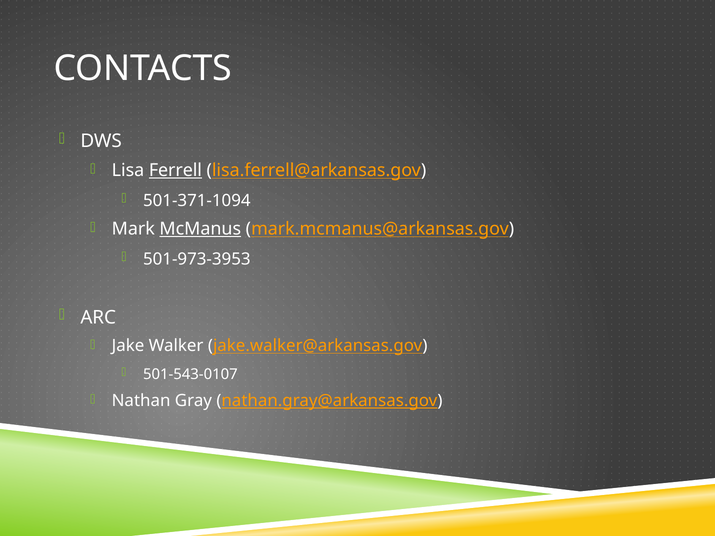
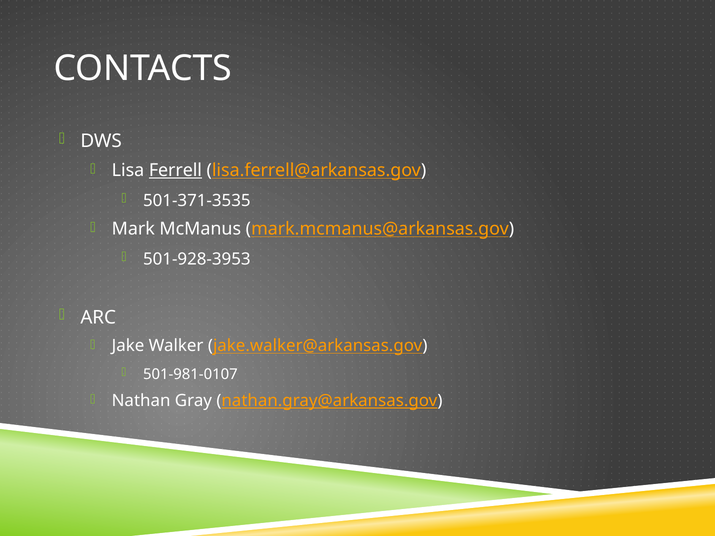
501-371-1094: 501-371-1094 -> 501-371-3535
McManus underline: present -> none
501-973-3953: 501-973-3953 -> 501-928-3953
501-543-0107: 501-543-0107 -> 501-981-0107
